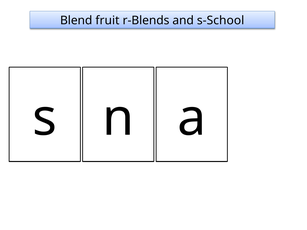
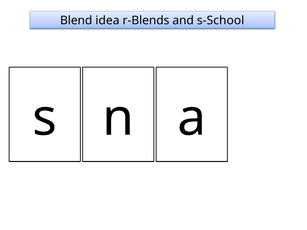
fruit: fruit -> idea
